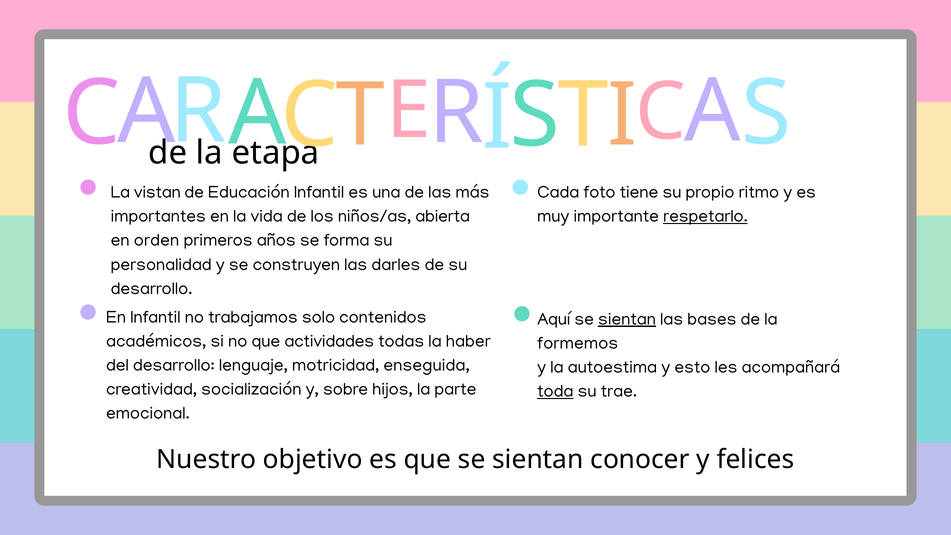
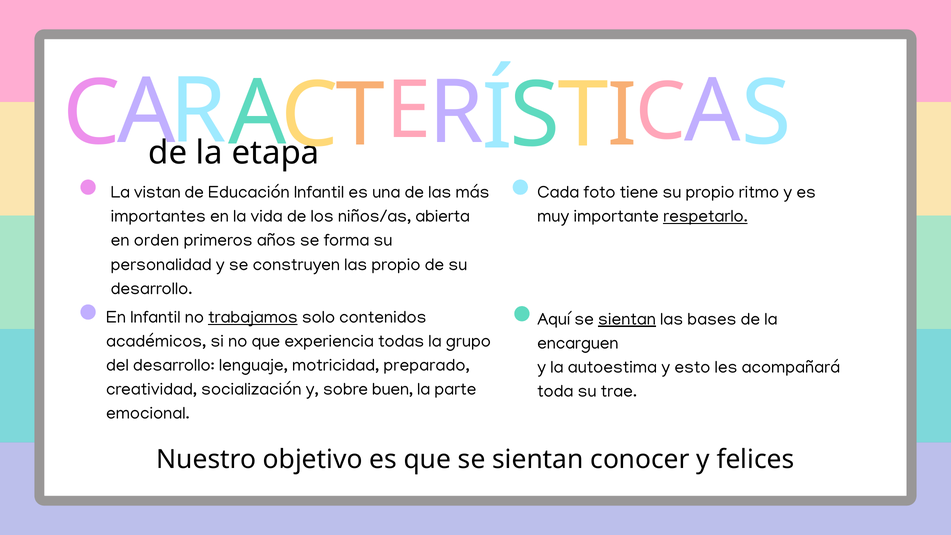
las darles: darles -> propio
trabajamos underline: none -> present
actividades: actividades -> experiencia
haber: haber -> grupo
formemos: formemos -> encarguen
enseguida: enseguida -> preparado
hijos: hijos -> buen
toda underline: present -> none
